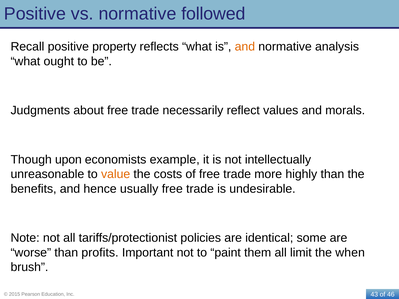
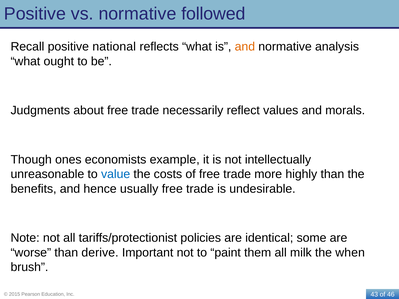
property: property -> national
upon: upon -> ones
value colour: orange -> blue
profits: profits -> derive
limit: limit -> milk
